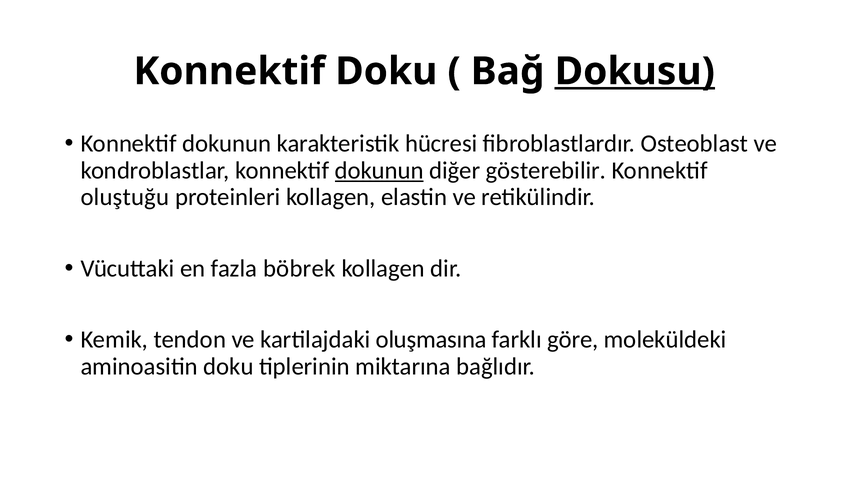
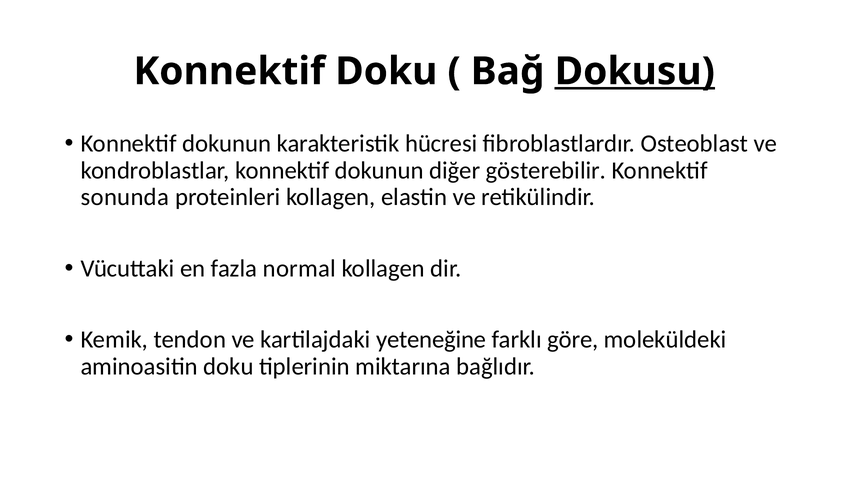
dokunun at (379, 170) underline: present -> none
oluştuğu: oluştuğu -> sonunda
böbrek: böbrek -> normal
oluşmasına: oluşmasına -> yeteneğine
